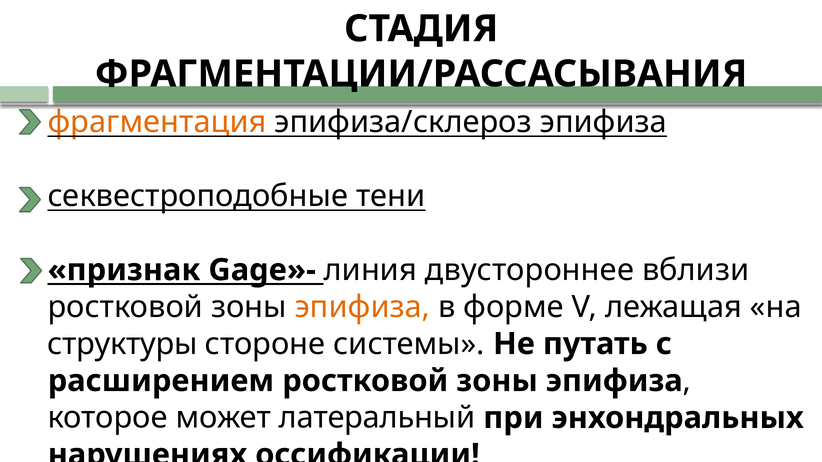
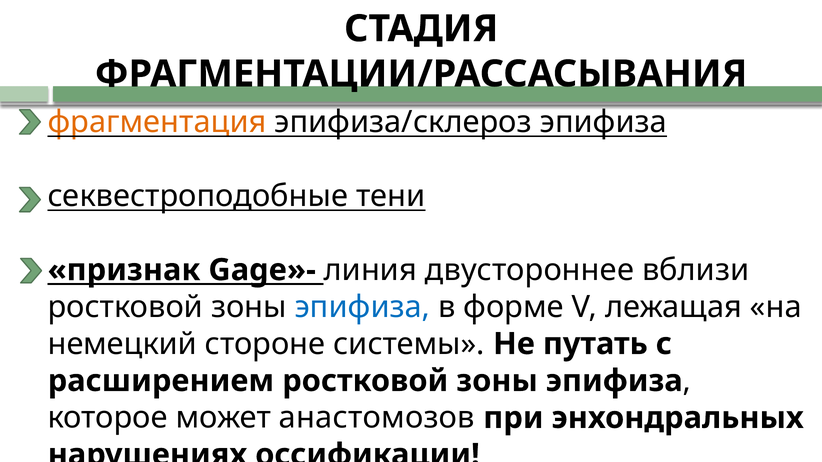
эпифиза at (362, 307) colour: orange -> blue
структуры: структуры -> немецкий
латеральный: латеральный -> анастомозов
